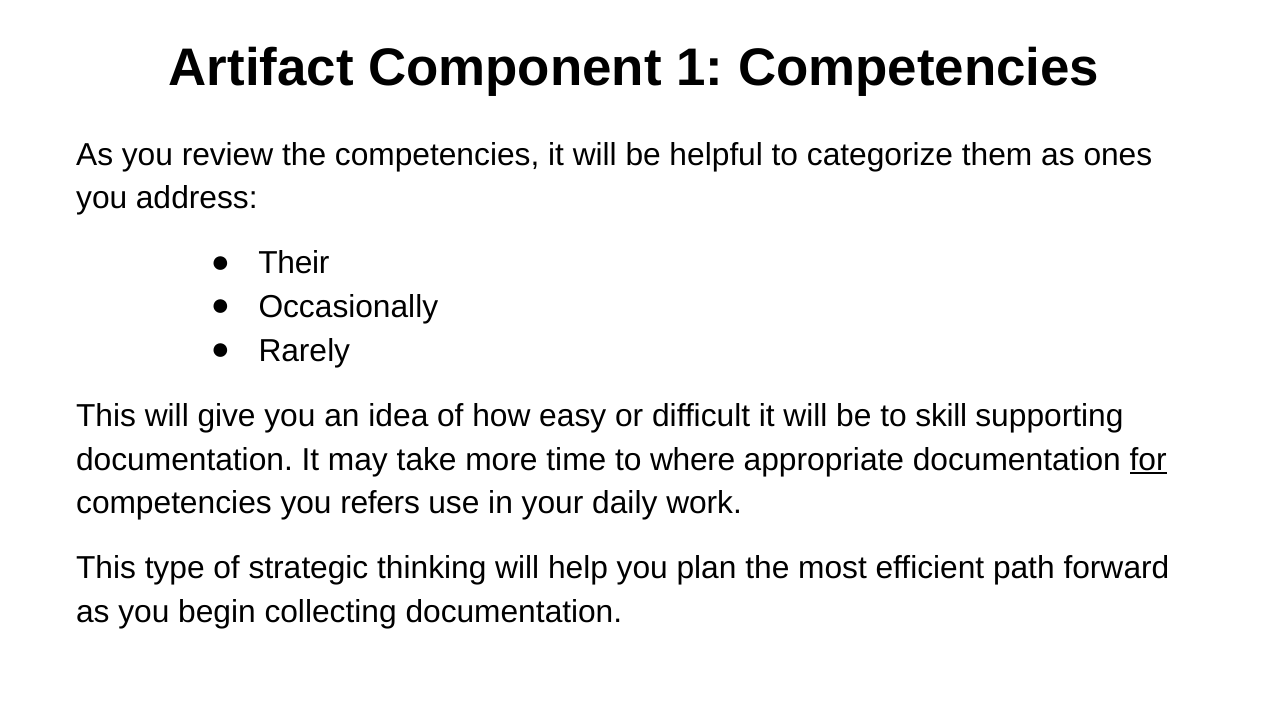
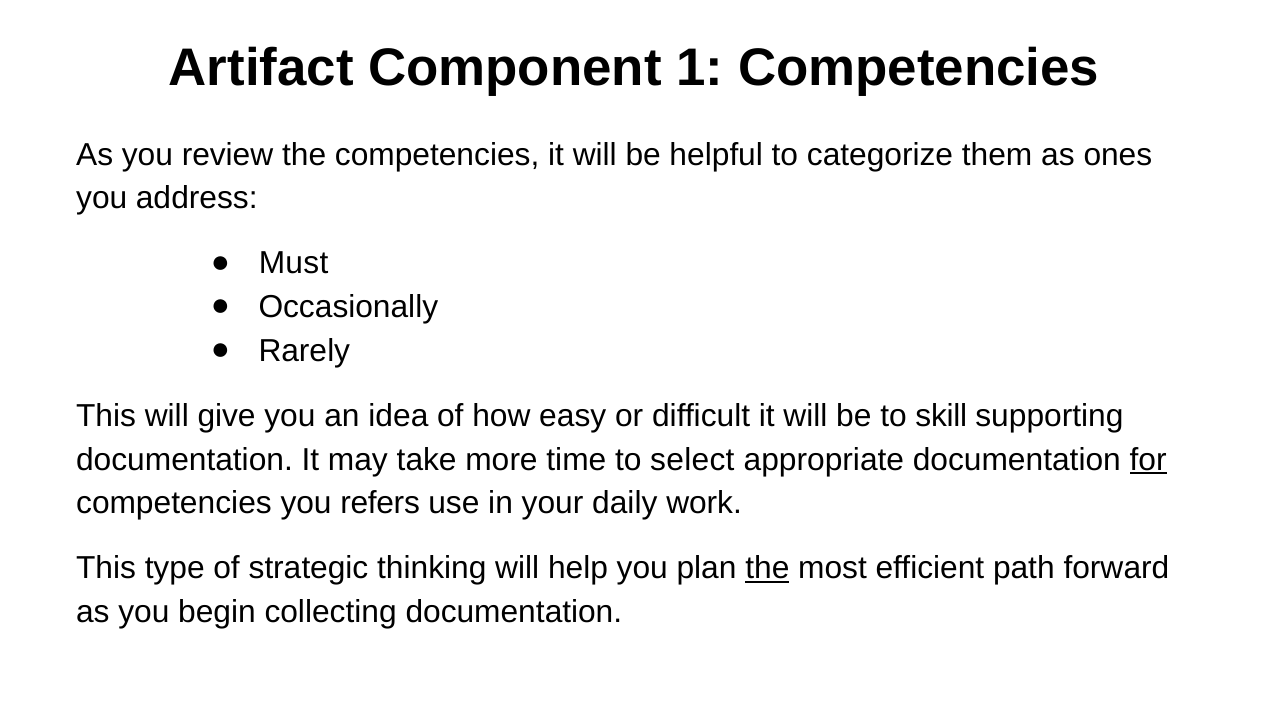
Their: Their -> Must
where: where -> select
the at (767, 568) underline: none -> present
